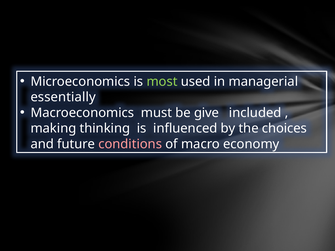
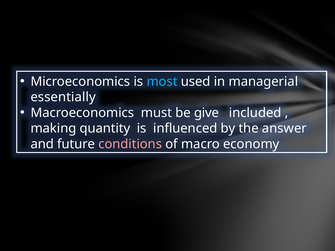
most colour: light green -> light blue
thinking: thinking -> quantity
choices: choices -> answer
